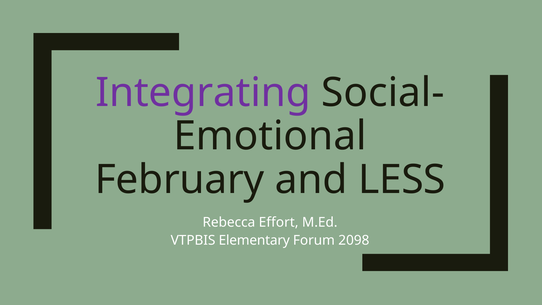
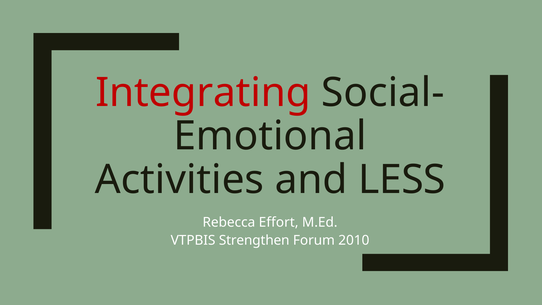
Integrating colour: purple -> red
February: February -> Activities
Elementary: Elementary -> Strengthen
2098: 2098 -> 2010
